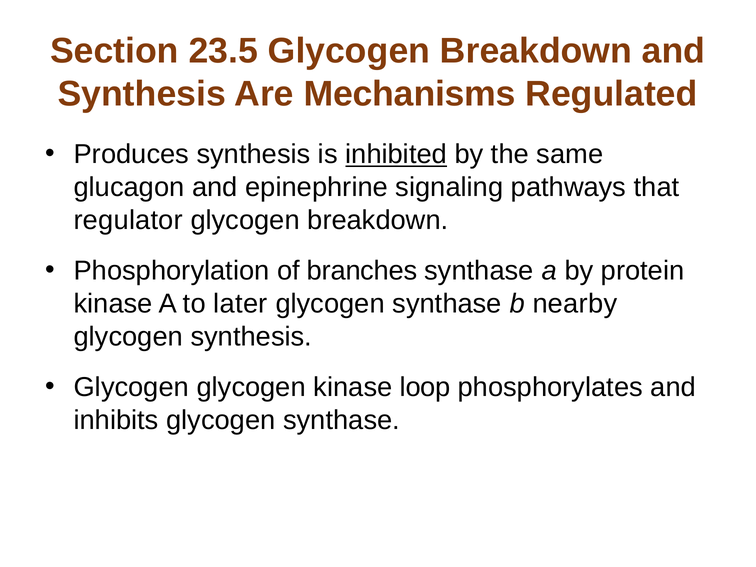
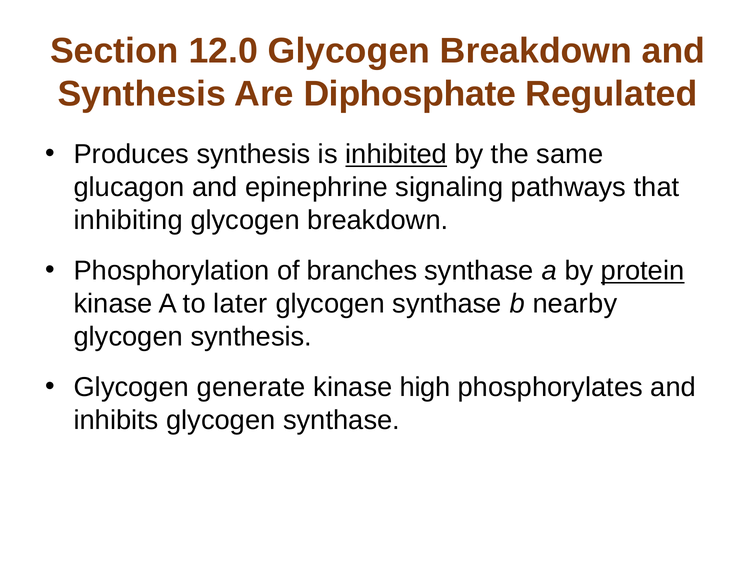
23.5: 23.5 -> 12.0
Mechanisms: Mechanisms -> Diphosphate
regulator: regulator -> inhibiting
protein underline: none -> present
Glycogen glycogen: glycogen -> generate
loop: loop -> high
